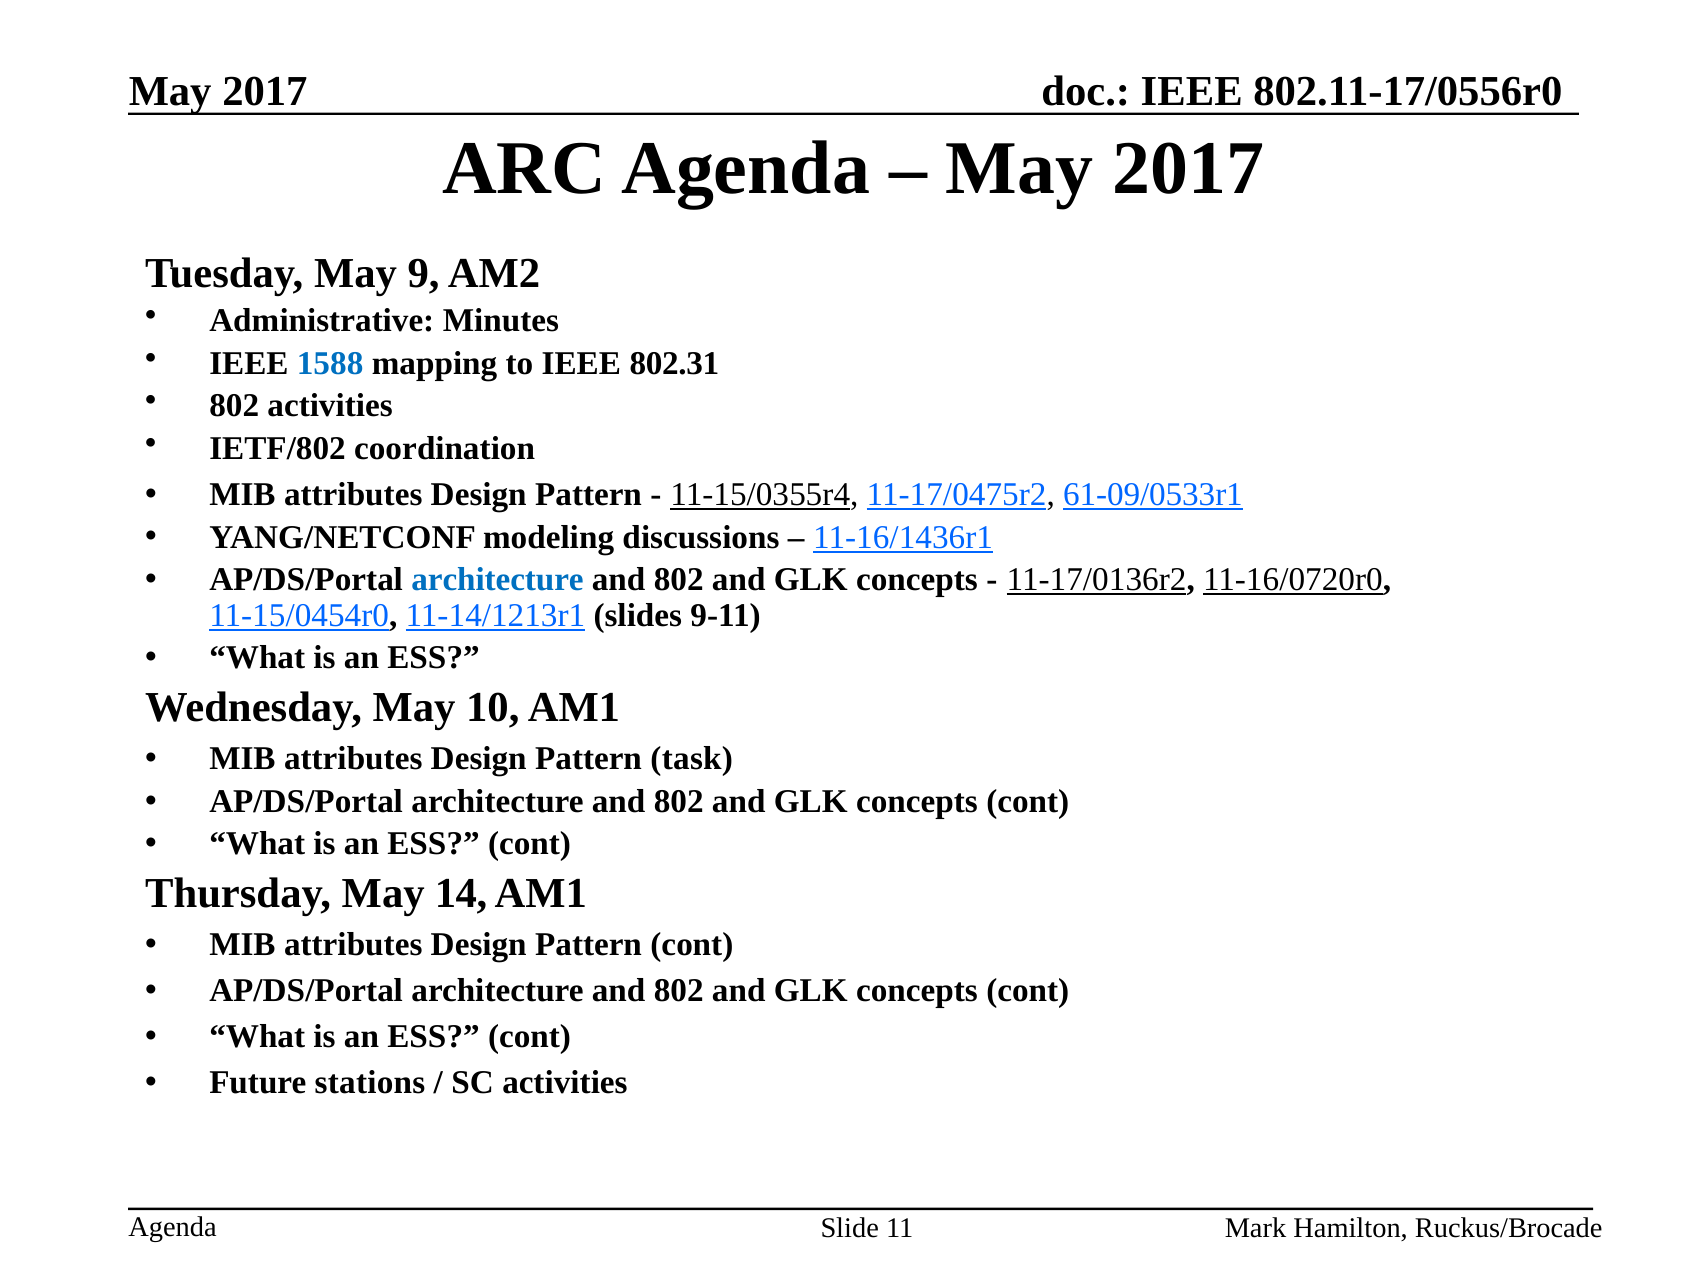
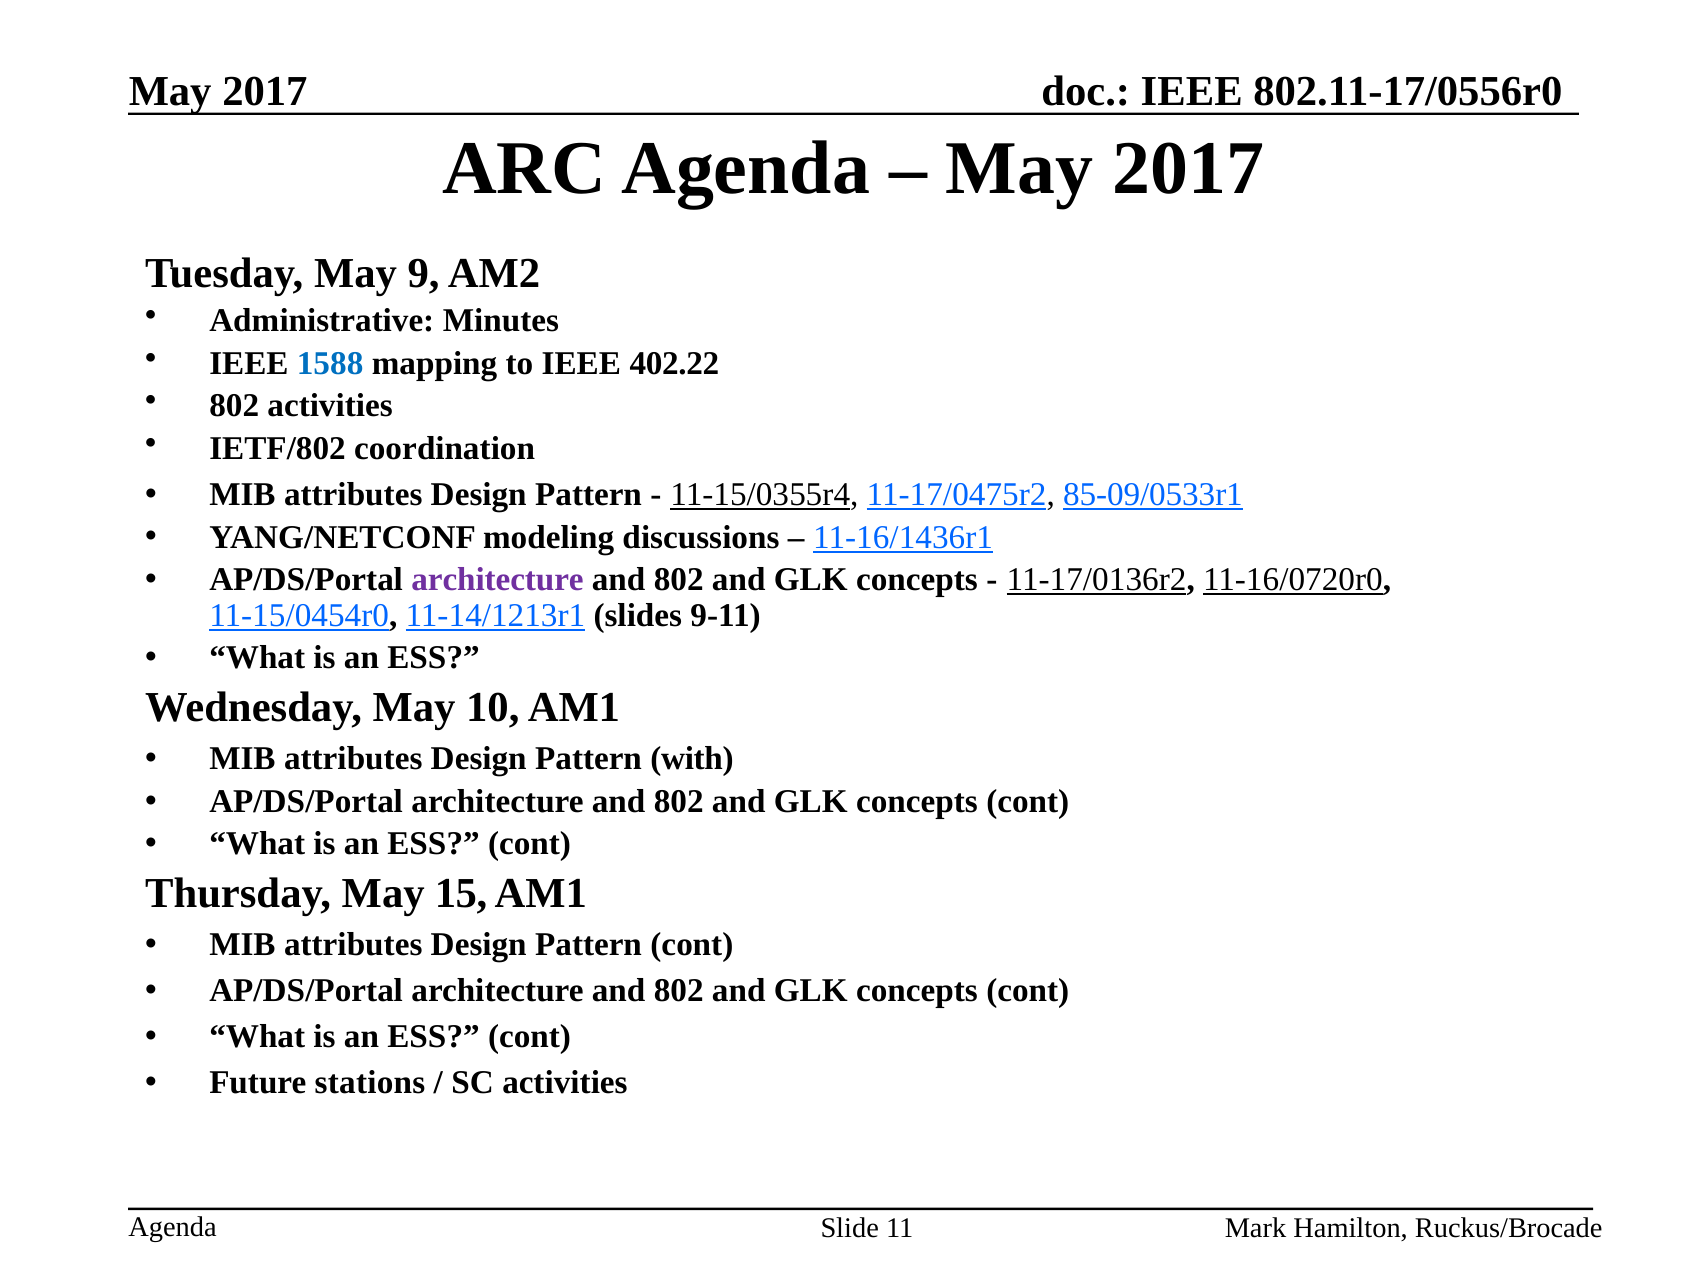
802.31: 802.31 -> 402.22
61-09/0533r1: 61-09/0533r1 -> 85-09/0533r1
architecture at (498, 580) colour: blue -> purple
task: task -> with
14: 14 -> 15
